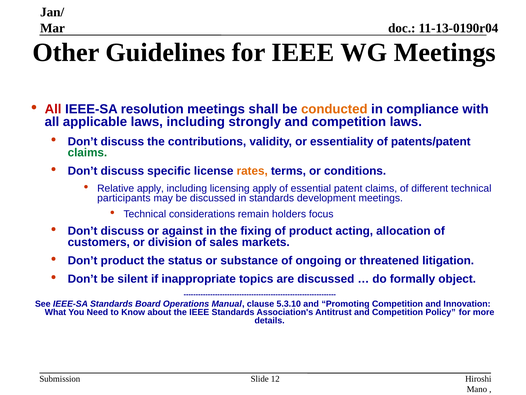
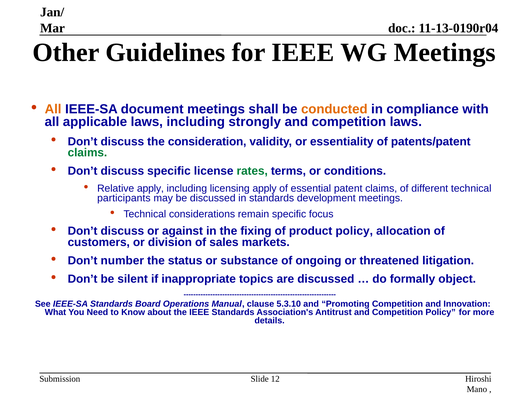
All at (53, 109) colour: red -> orange
resolution: resolution -> document
contributions: contributions -> consideration
rates colour: orange -> green
remain holders: holders -> specific
product acting: acting -> policy
Don’t product: product -> number
